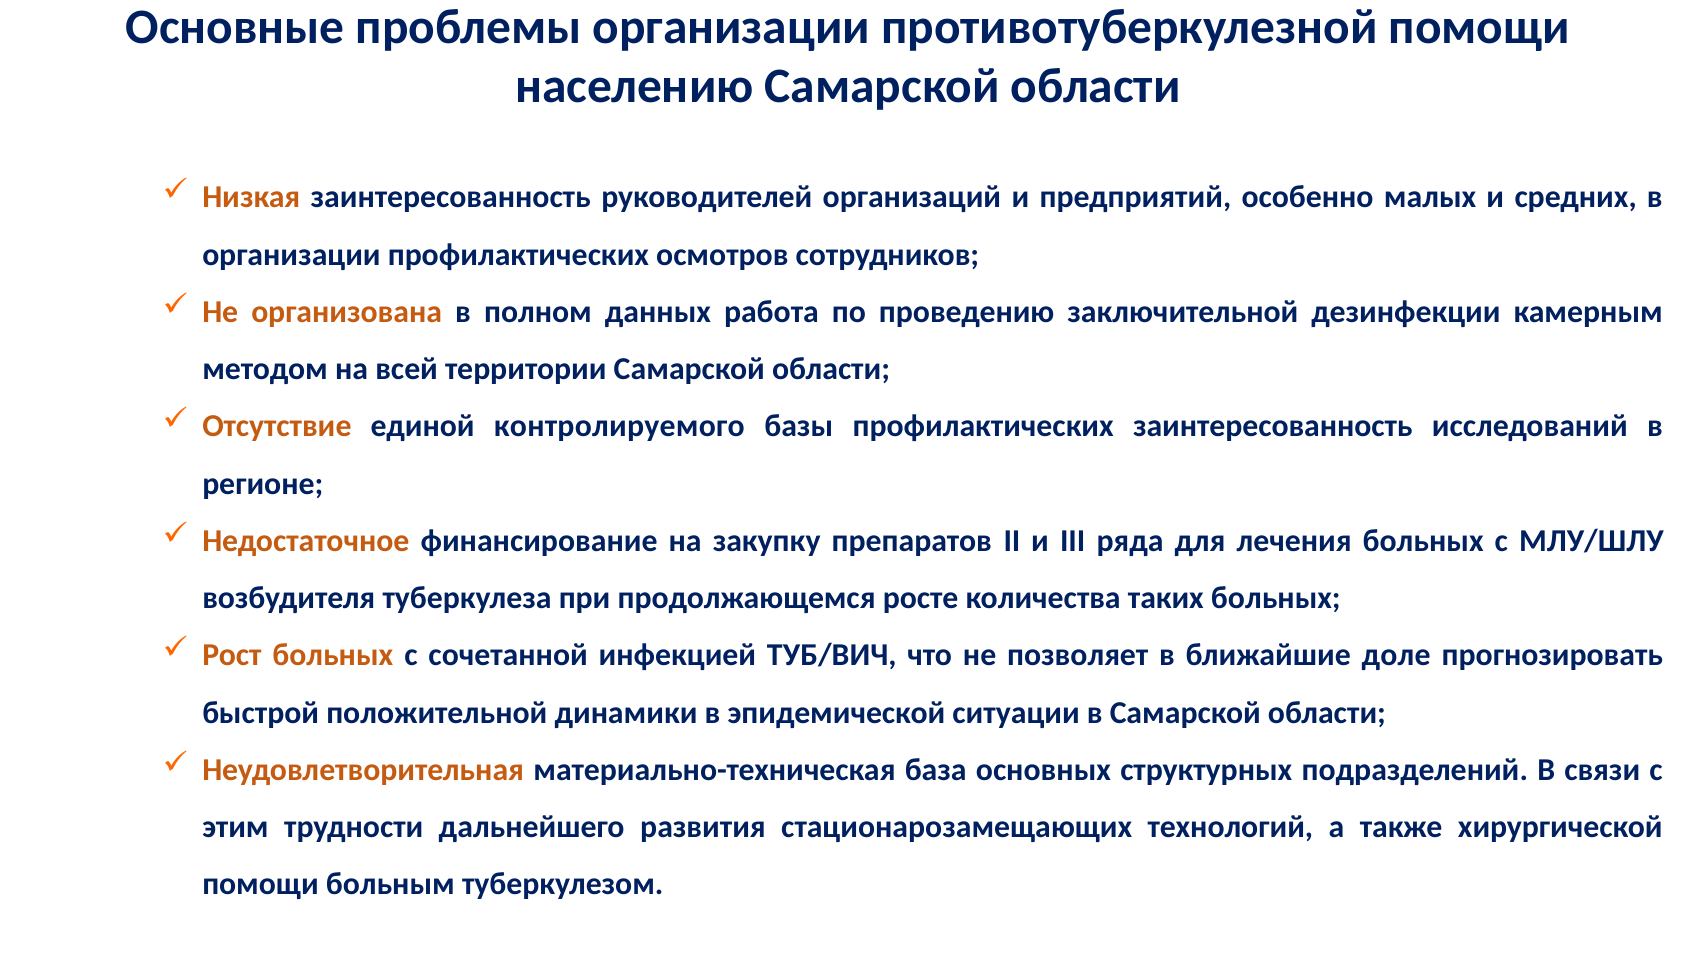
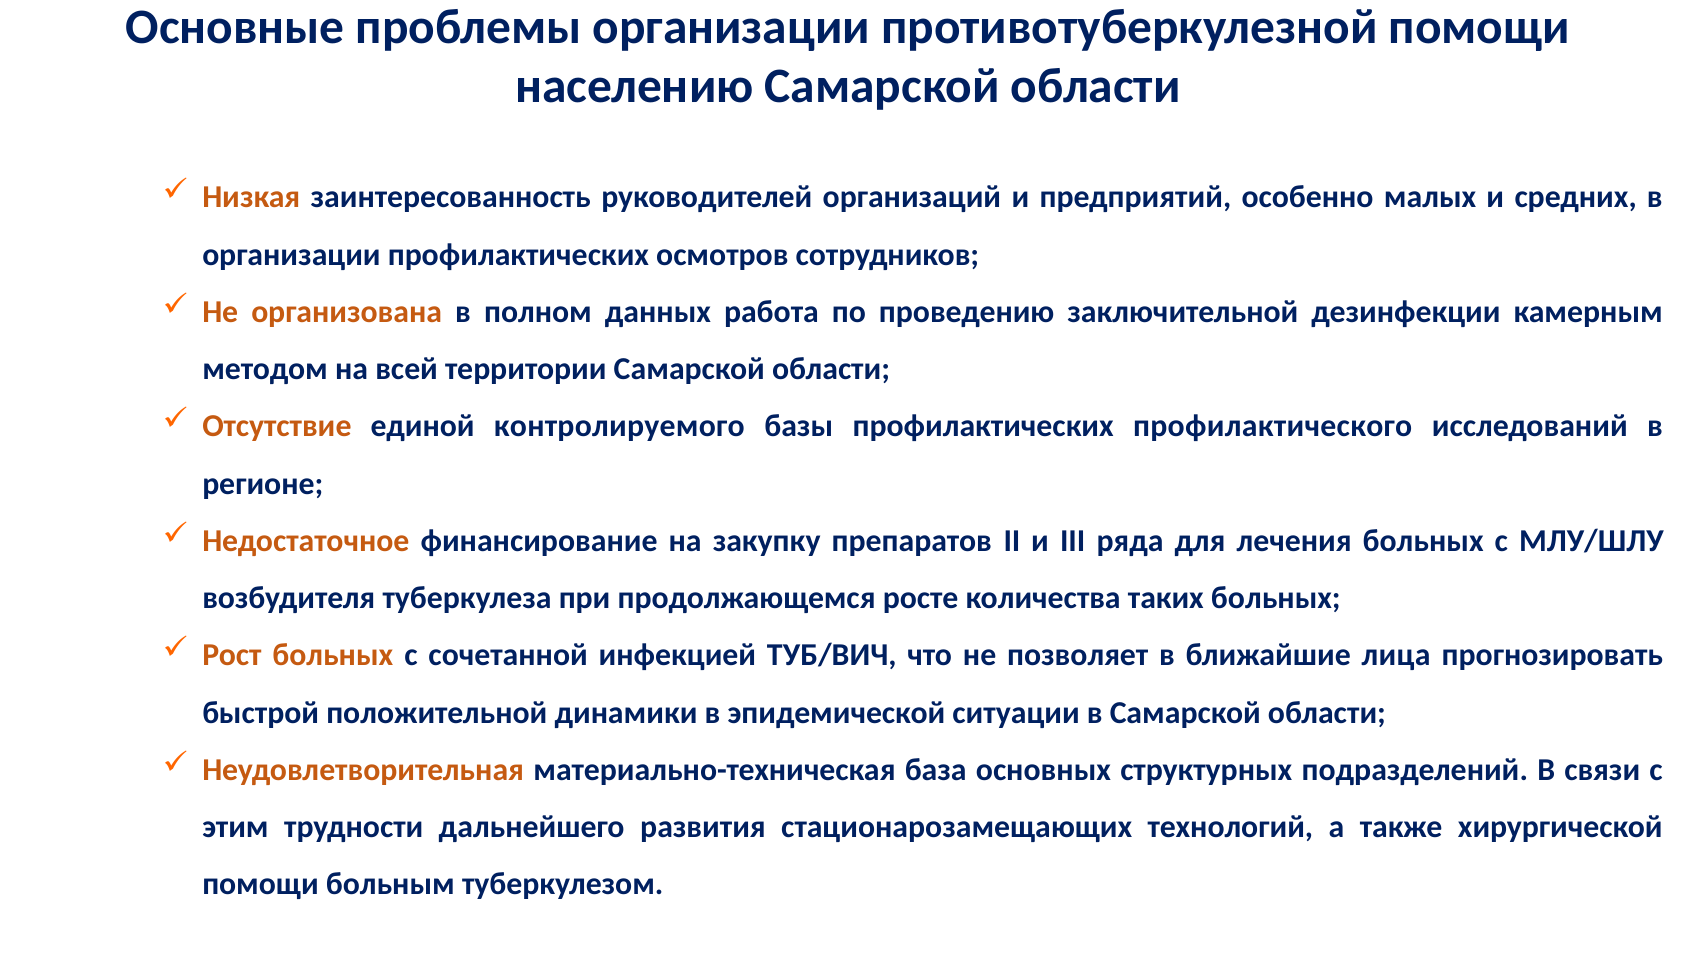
профилактических заинтересованность: заинтересованность -> профилактического
доле: доле -> лица
